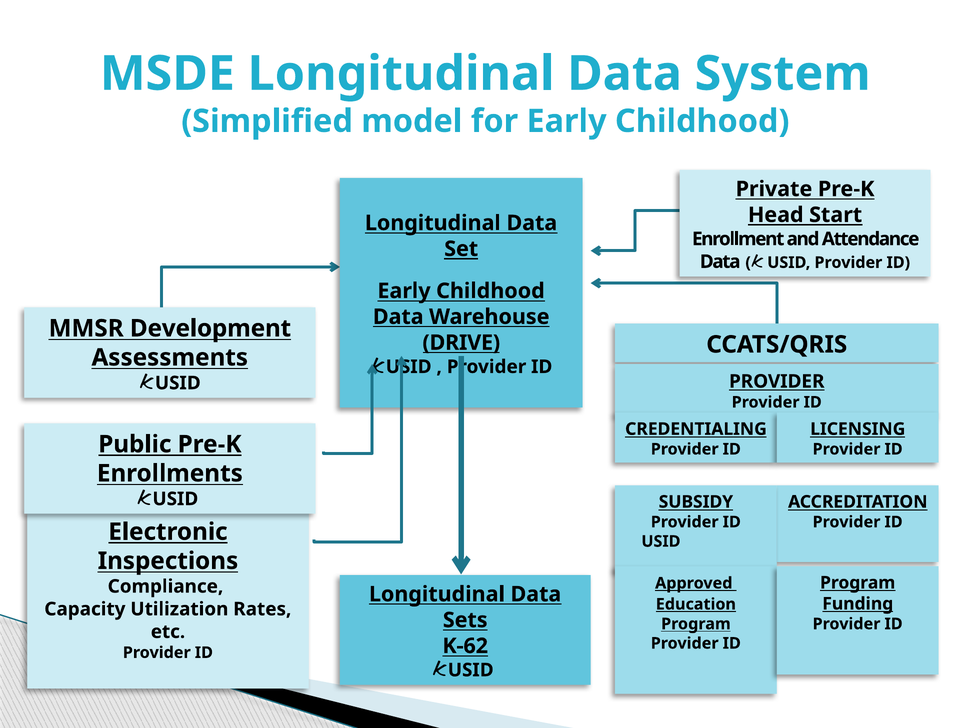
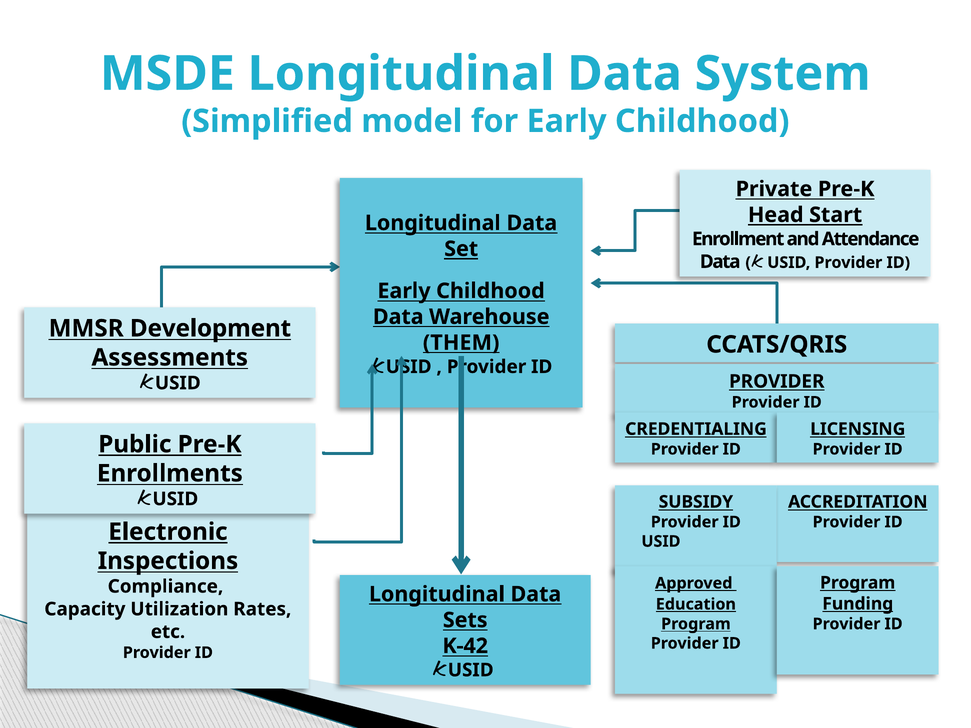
DRIVE: DRIVE -> THEM
K-62: K-62 -> K-42
